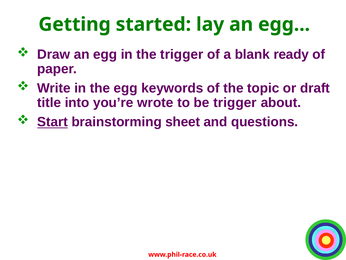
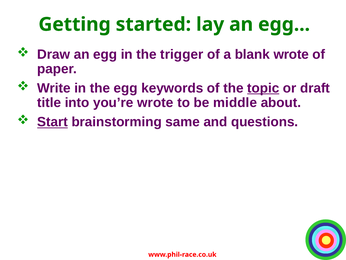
blank ready: ready -> wrote
topic underline: none -> present
be trigger: trigger -> middle
sheet: sheet -> same
